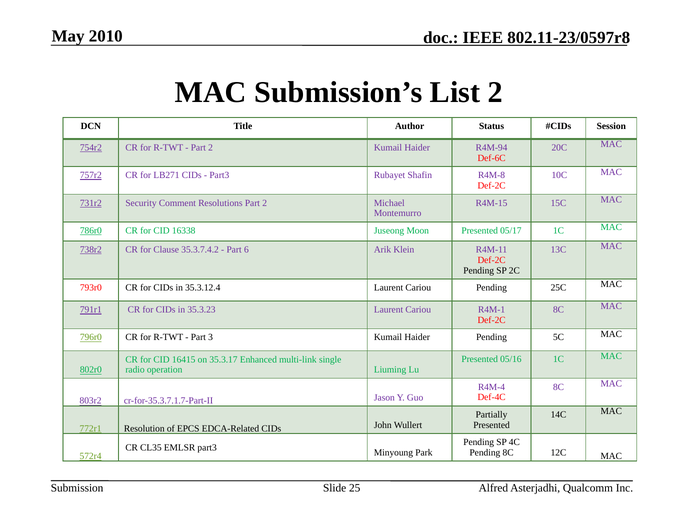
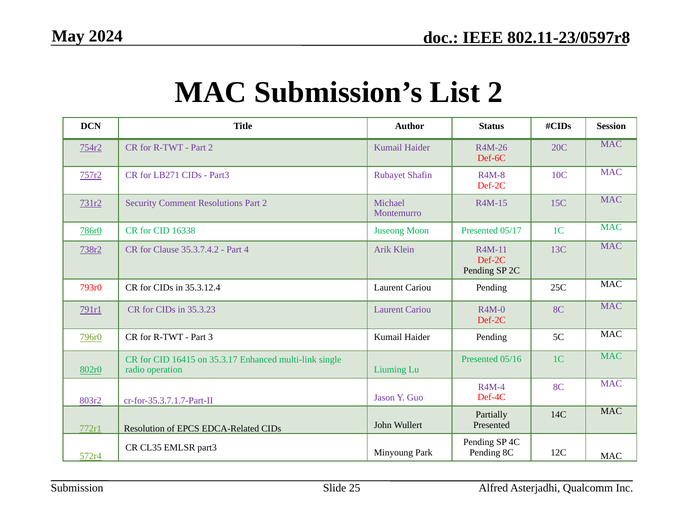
2010: 2010 -> 2024
R4M-94: R4M-94 -> R4M-26
6: 6 -> 4
R4M-1: R4M-1 -> R4M-0
